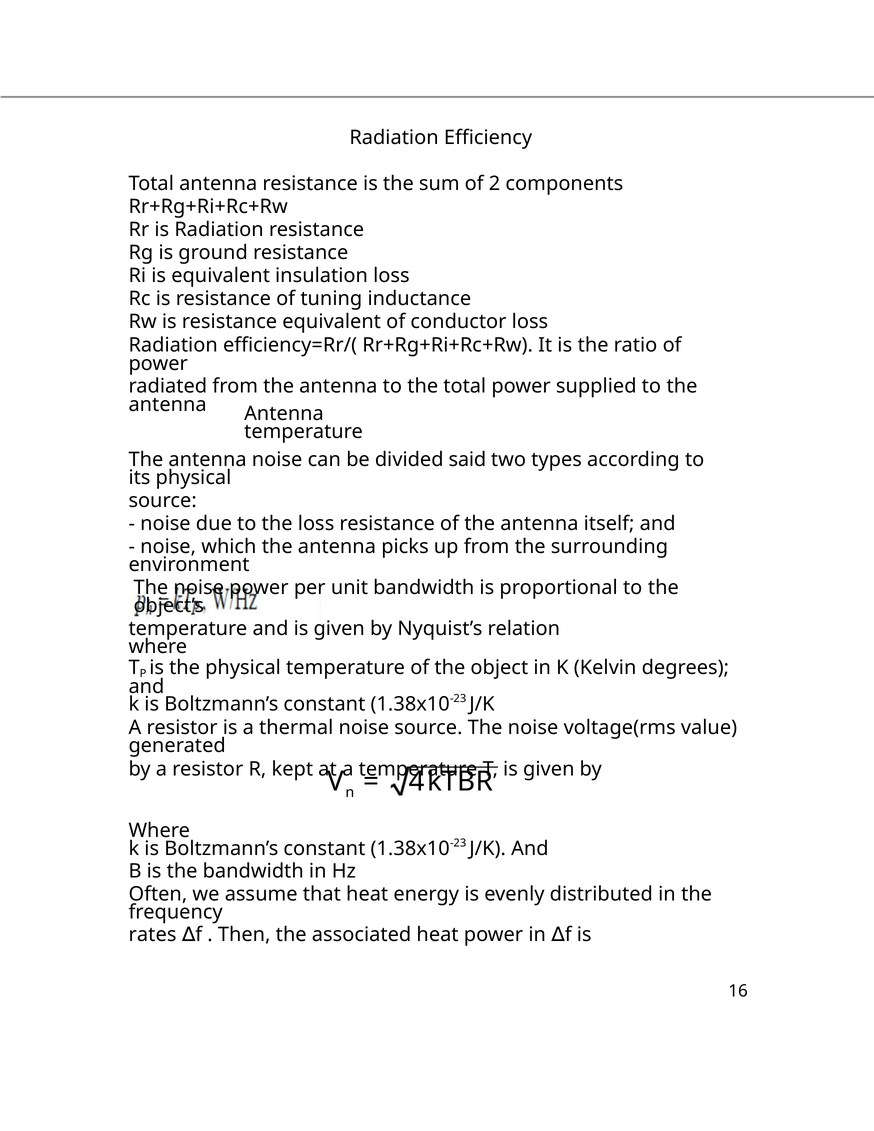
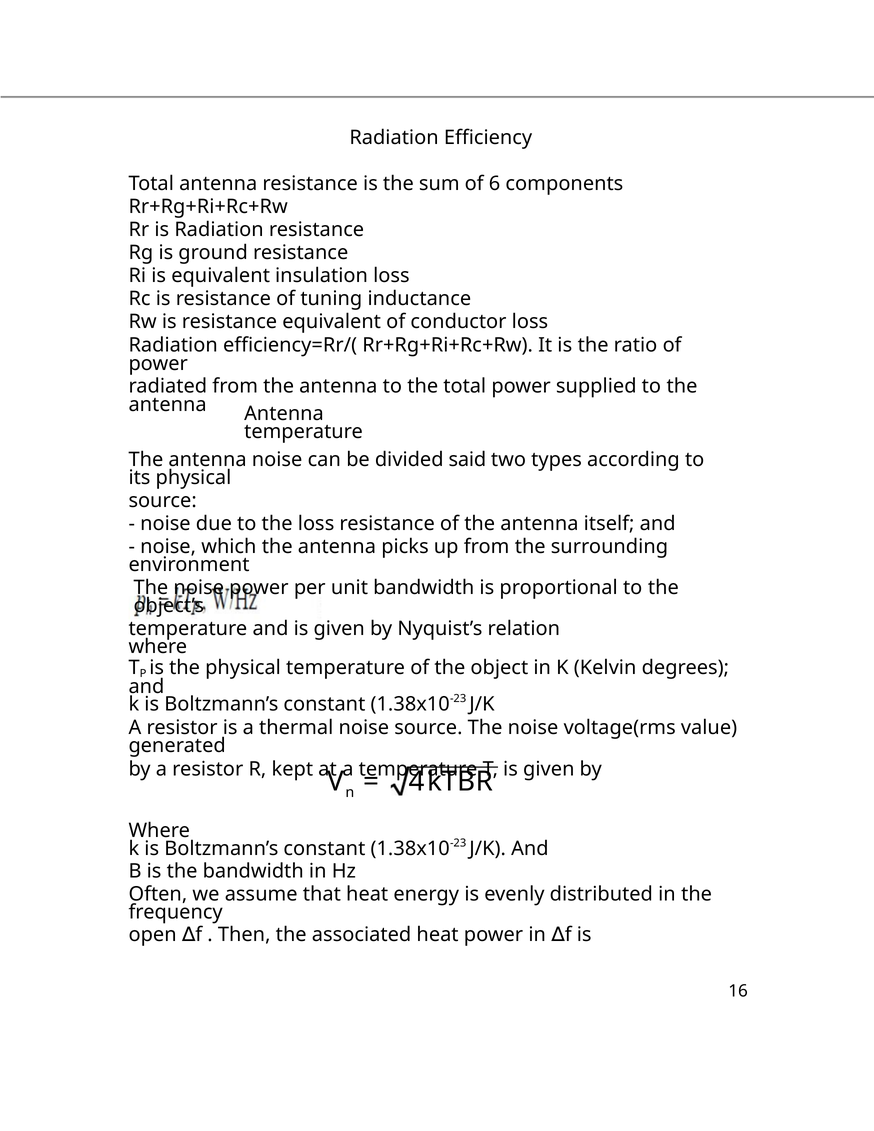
2: 2 -> 6
rates: rates -> open
